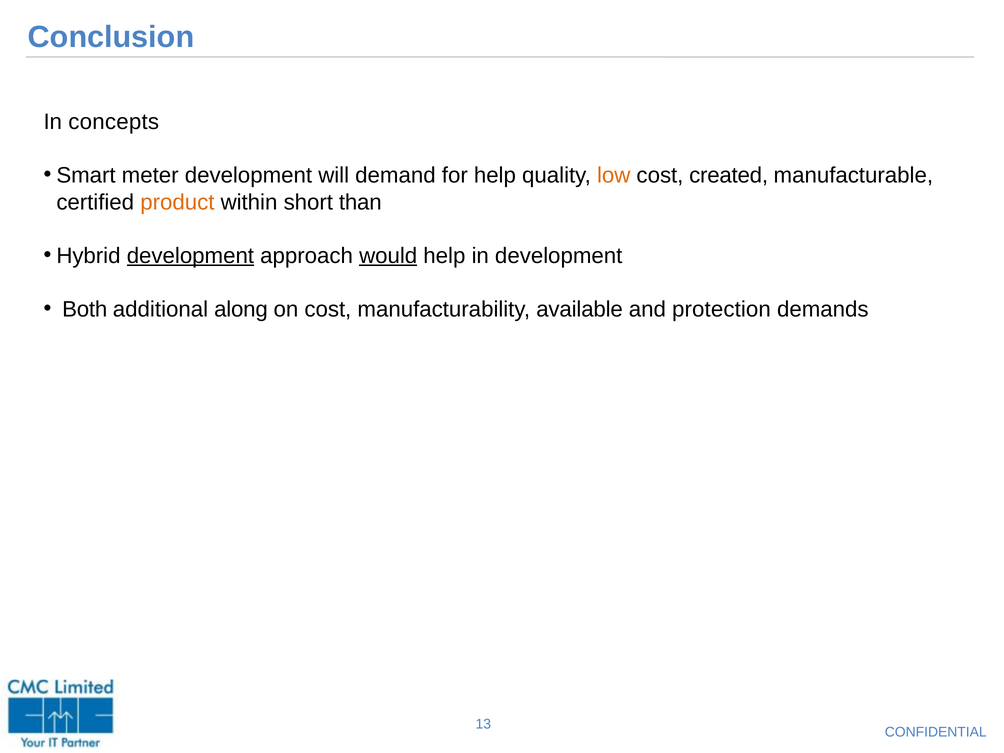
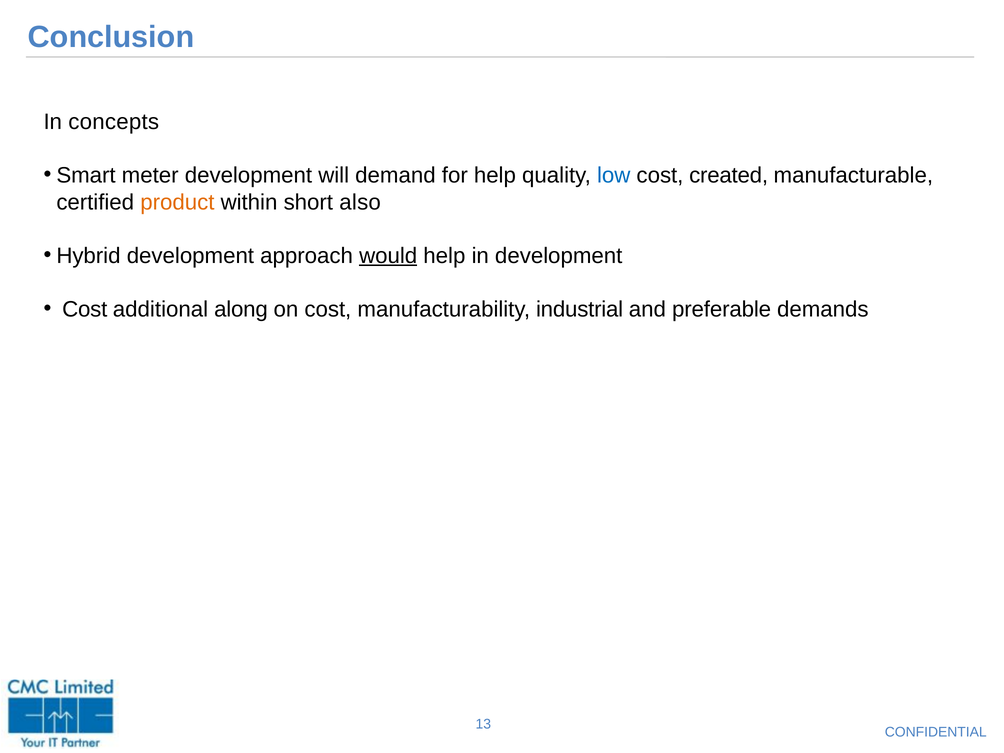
low colour: orange -> blue
than: than -> also
development at (190, 256) underline: present -> none
Both at (85, 309): Both -> Cost
available: available -> industrial
protection: protection -> preferable
